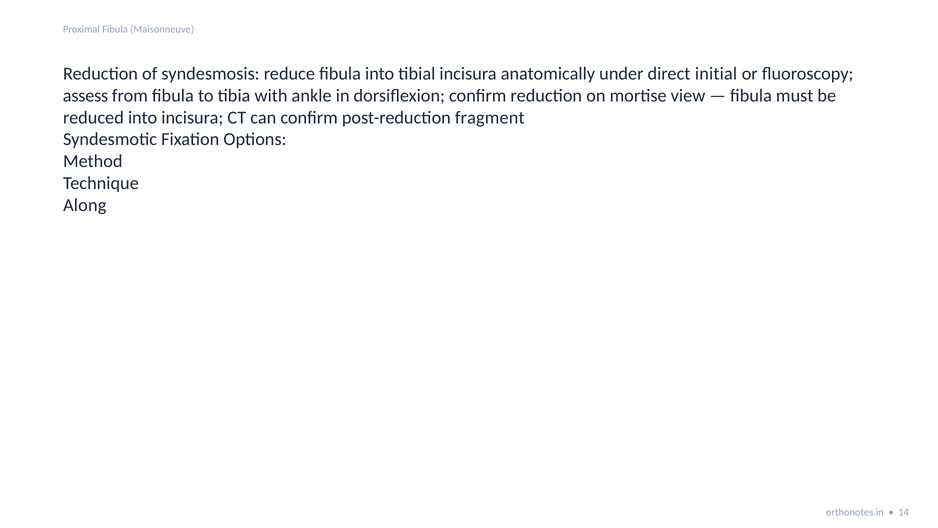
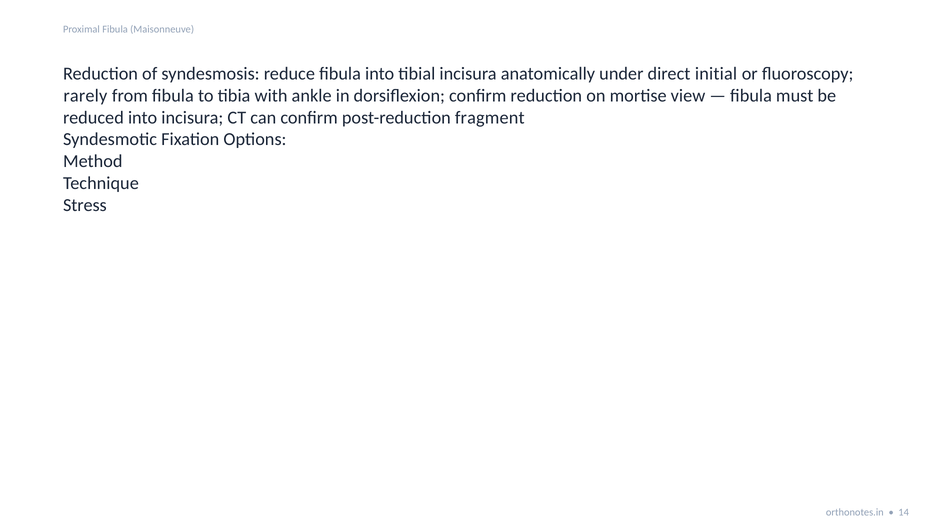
assess: assess -> rarely
Along: Along -> Stress
